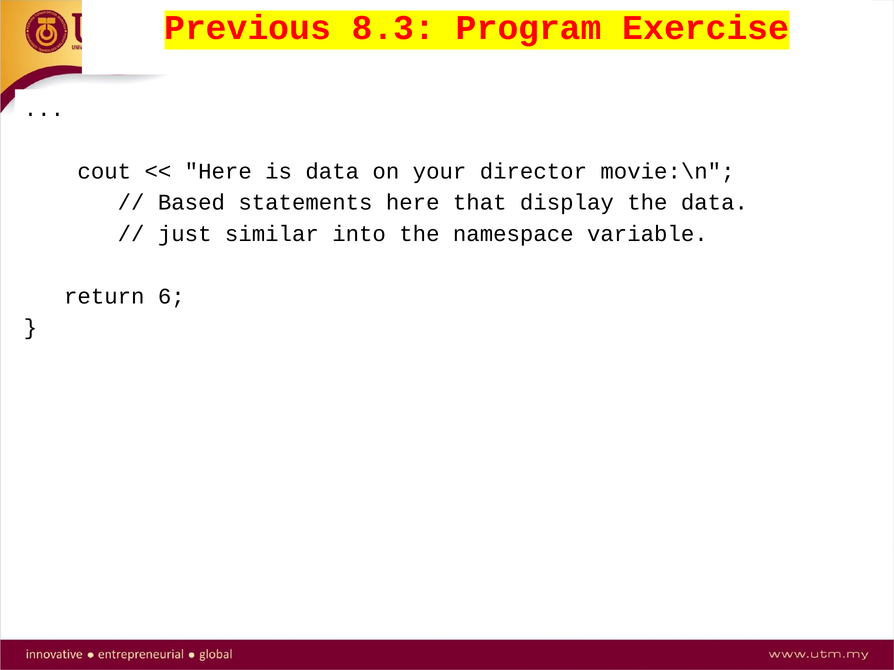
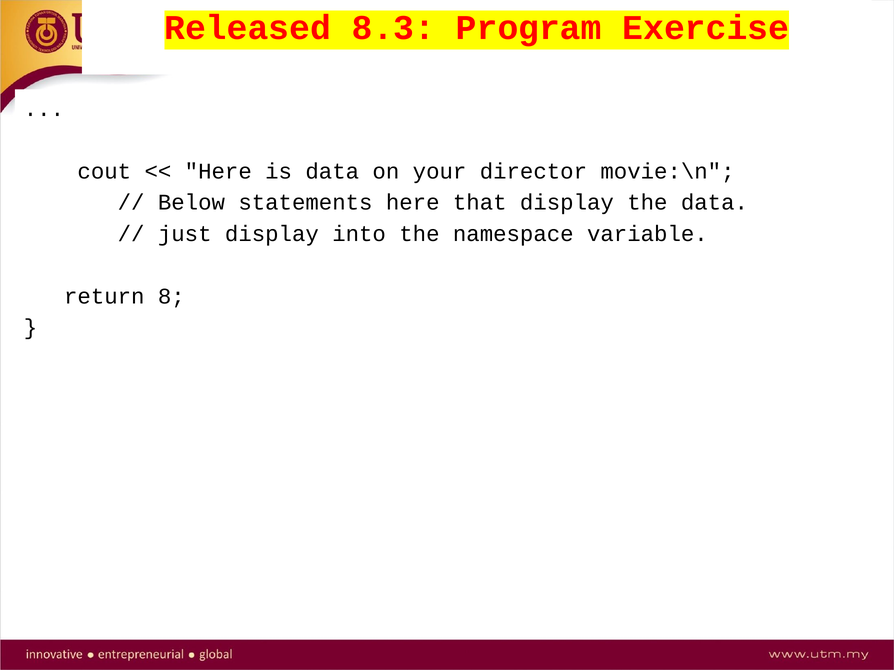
Previous: Previous -> Released
Based: Based -> Below
just similar: similar -> display
6: 6 -> 8
